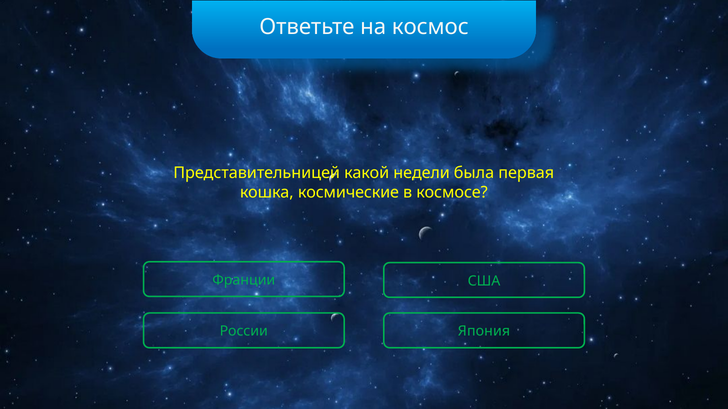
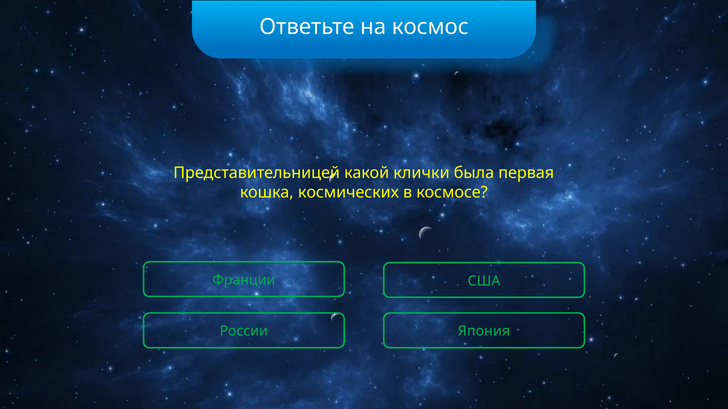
недели: недели -> клички
космические: космические -> космических
